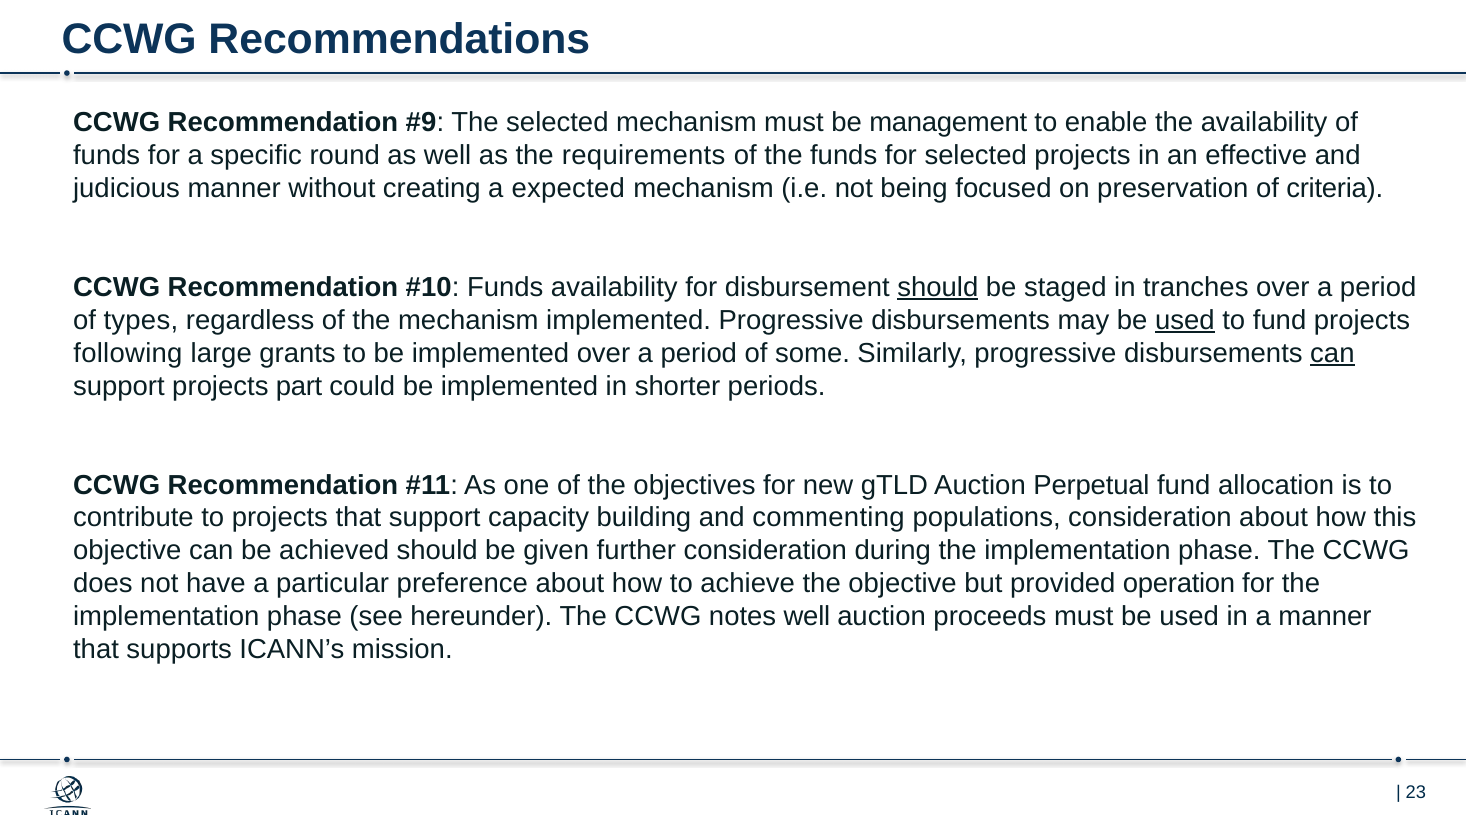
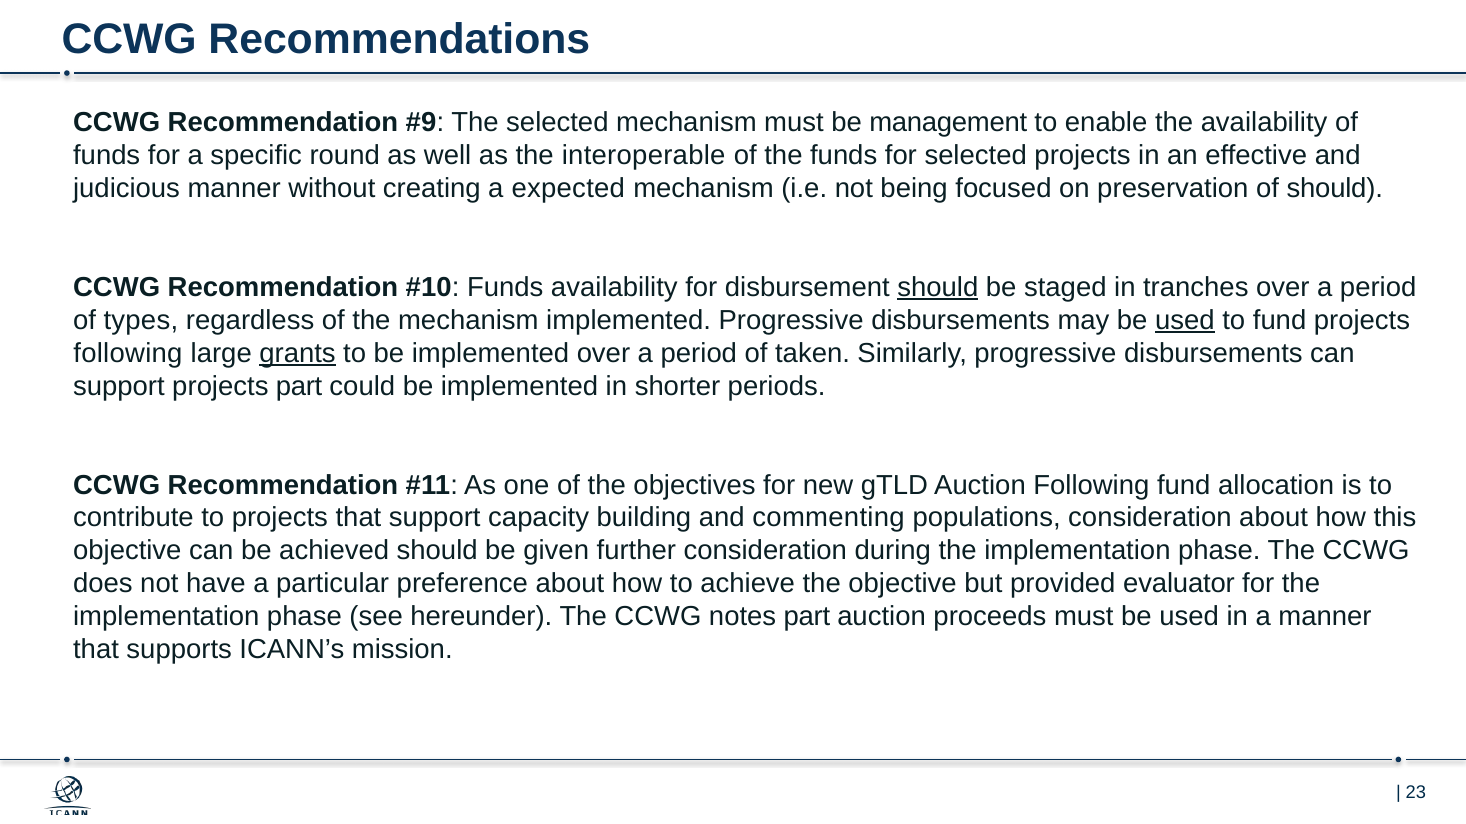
requirements: requirements -> interoperable
of criteria: criteria -> should
grants underline: none -> present
some: some -> taken
can at (1332, 353) underline: present -> none
Auction Perpetual: Perpetual -> Following
operation: operation -> evaluator
notes well: well -> part
